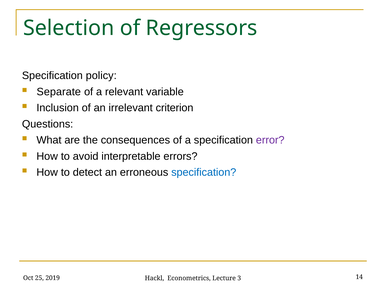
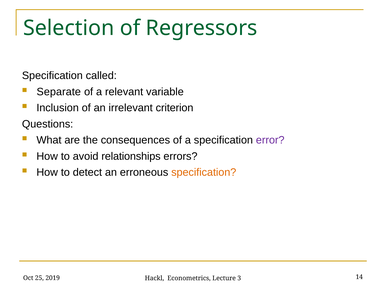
policy: policy -> called
interpretable: interpretable -> relationships
specification at (204, 172) colour: blue -> orange
